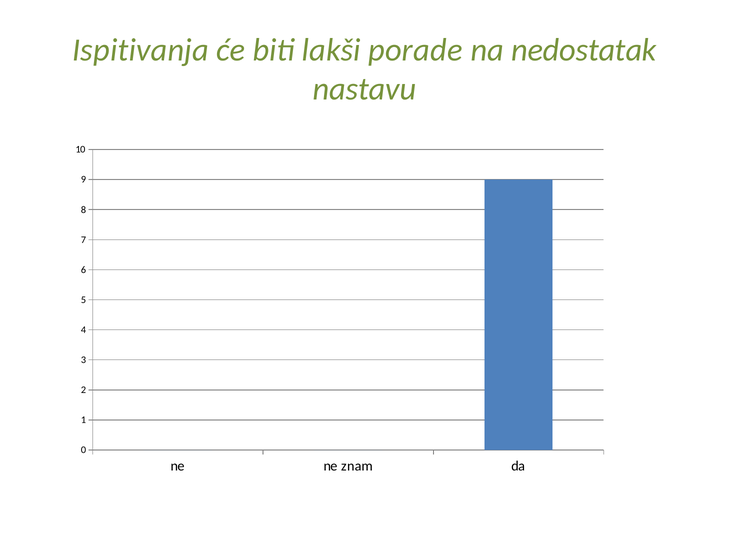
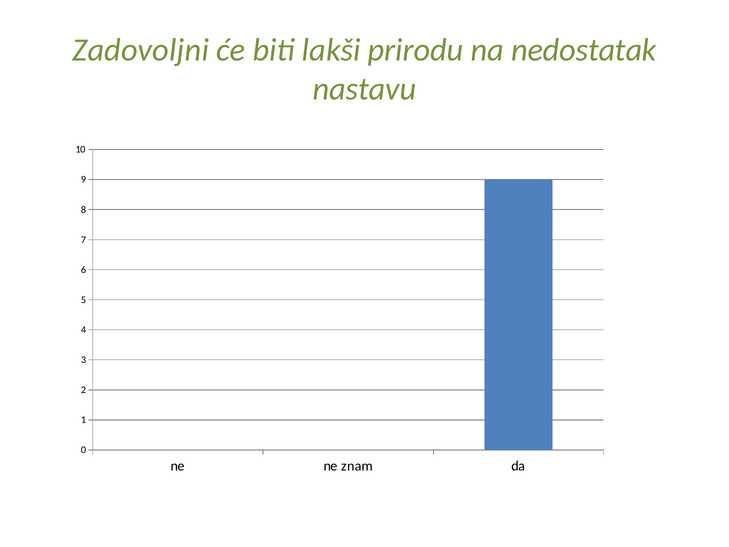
Ispitivanja: Ispitivanja -> Zadovoljni
porade: porade -> prirodu
